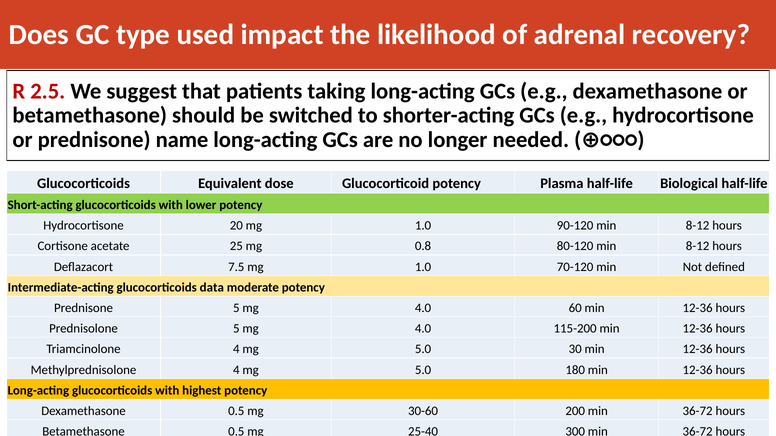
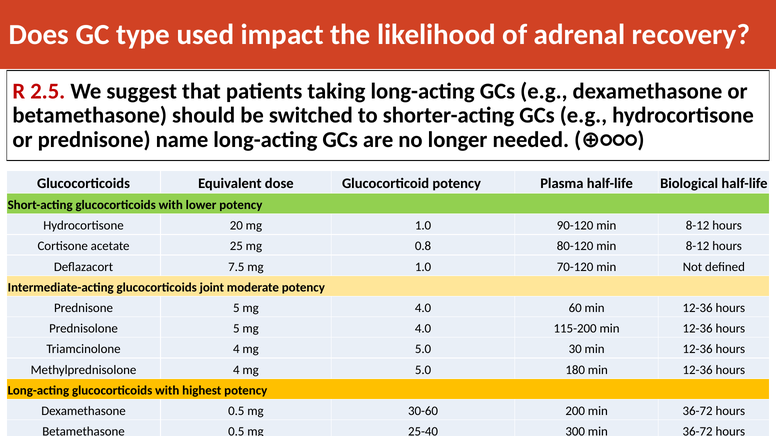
data: data -> joint
